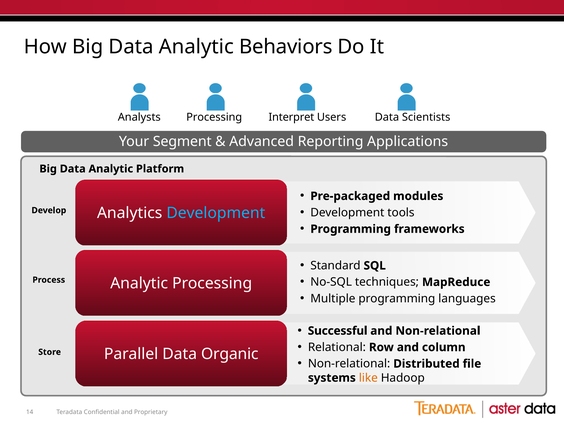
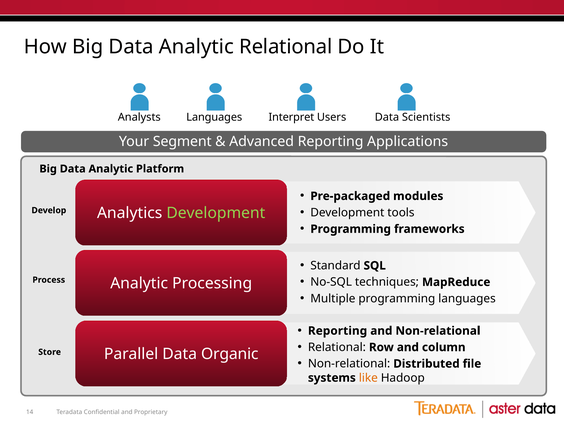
Analytic Behaviors: Behaviors -> Relational
Processing at (214, 117): Processing -> Languages
Development at (216, 213) colour: light blue -> light green
Successful at (338, 331): Successful -> Reporting
